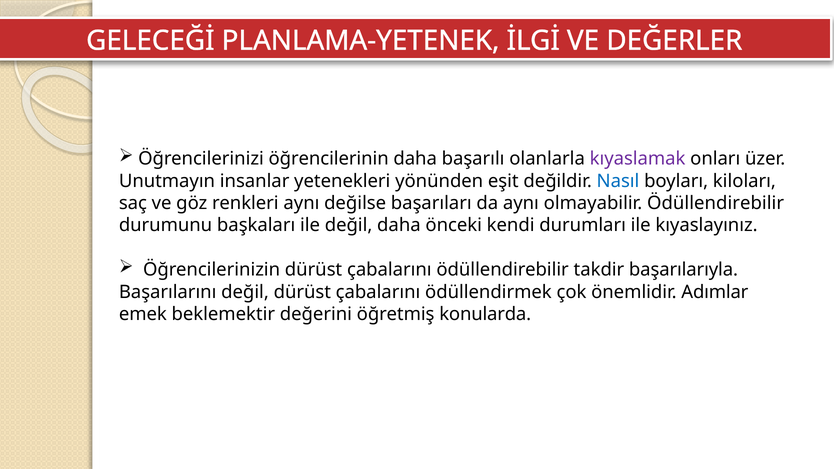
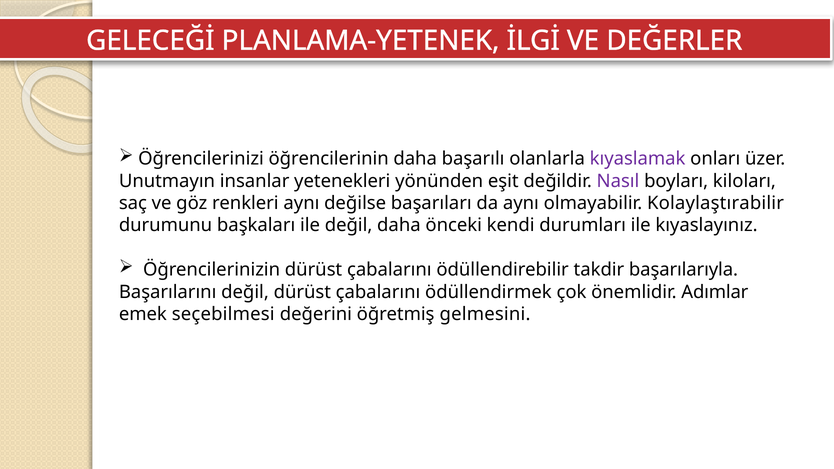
Nasıl colour: blue -> purple
olmayabilir Ödüllendirebilir: Ödüllendirebilir -> Kolaylaştırabilir
beklemektir: beklemektir -> seçebilmesi
konularda: konularda -> gelmesini
